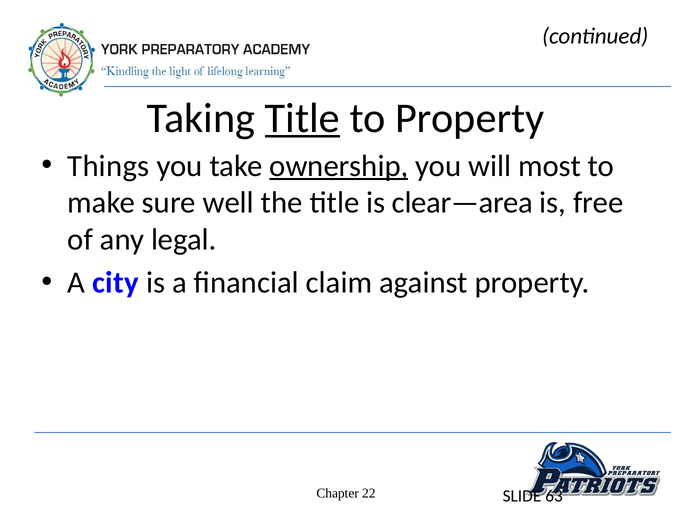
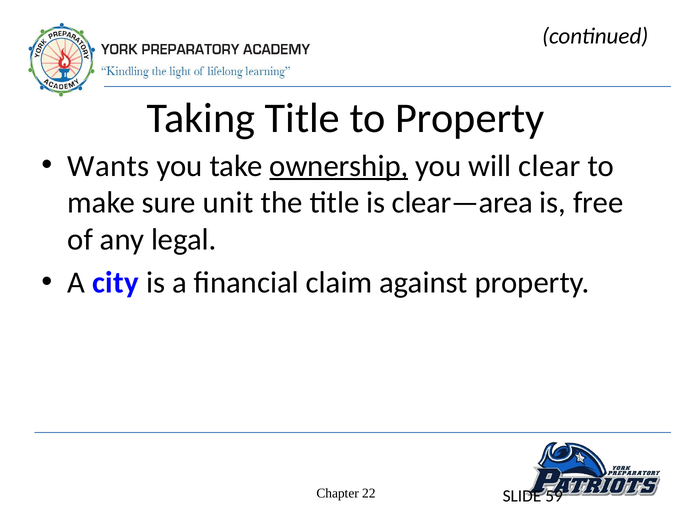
Title at (302, 118) underline: present -> none
Things: Things -> Wants
most: most -> clear
well: well -> unit
63: 63 -> 59
